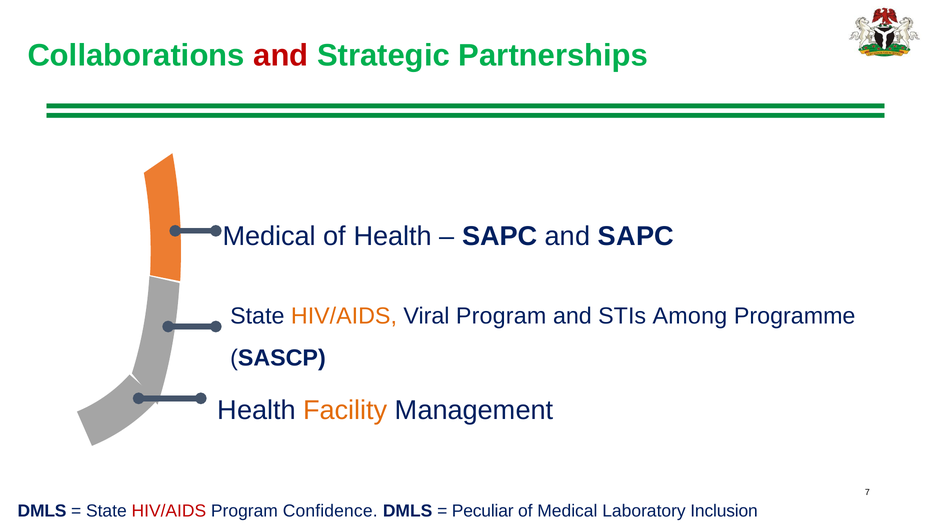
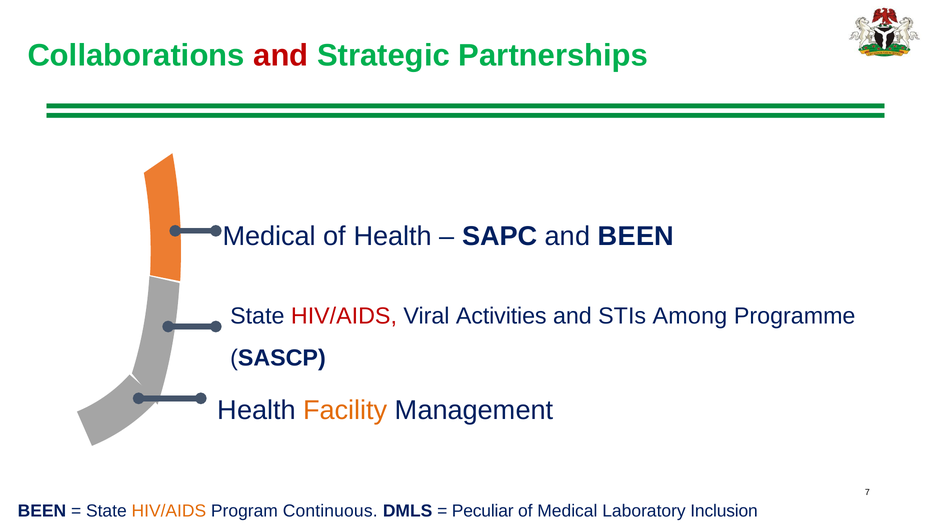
and SAPC: SAPC -> BEEN
HIV/AIDS at (344, 316) colour: orange -> red
Viral Program: Program -> Activities
DMLS at (42, 511): DMLS -> BEEN
HIV/AIDS at (169, 511) colour: red -> orange
Confidence: Confidence -> Continuous
